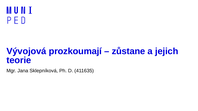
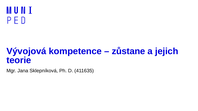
prozkoumají: prozkoumají -> kompetence
